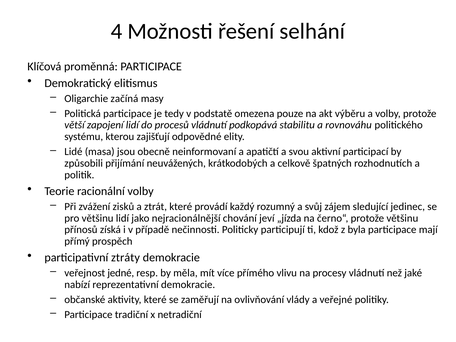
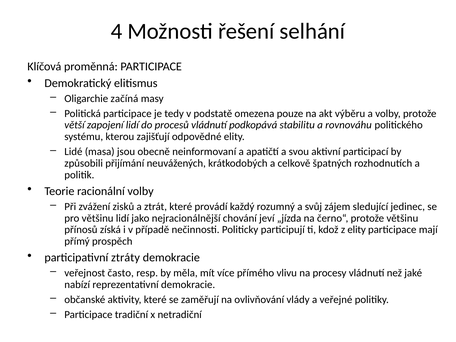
z byla: byla -> elity
jedné: jedné -> často
